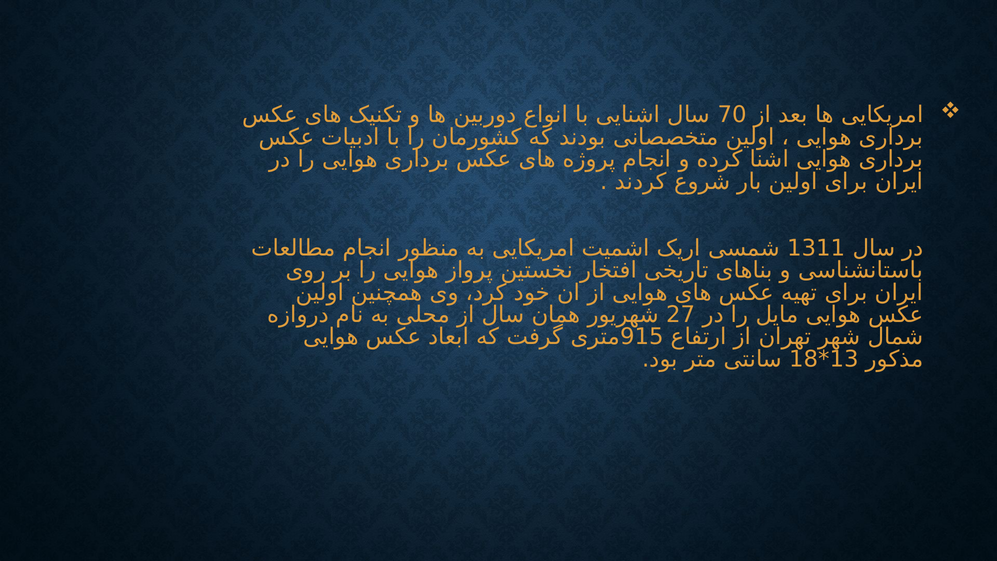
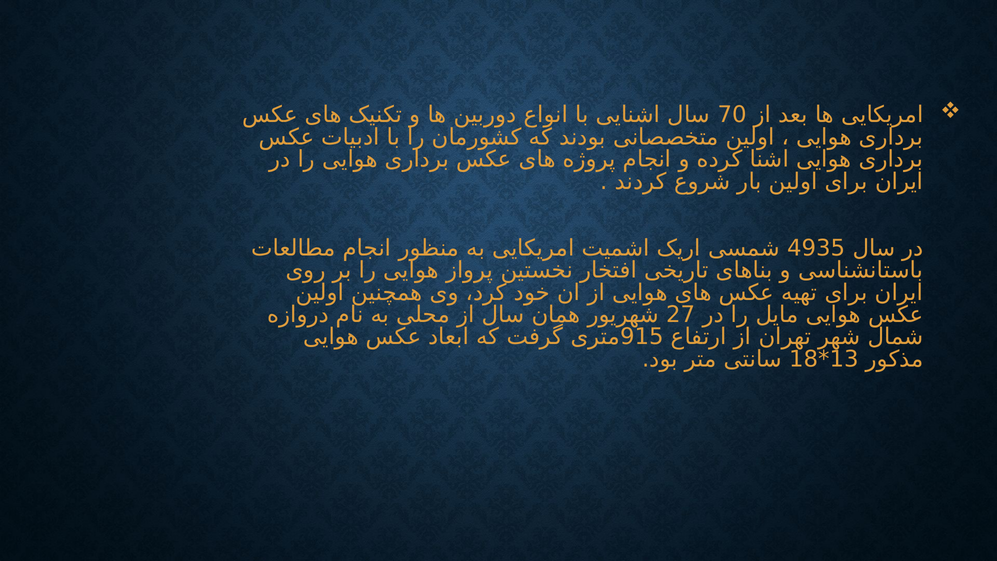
1311: 1311 -> 4935
